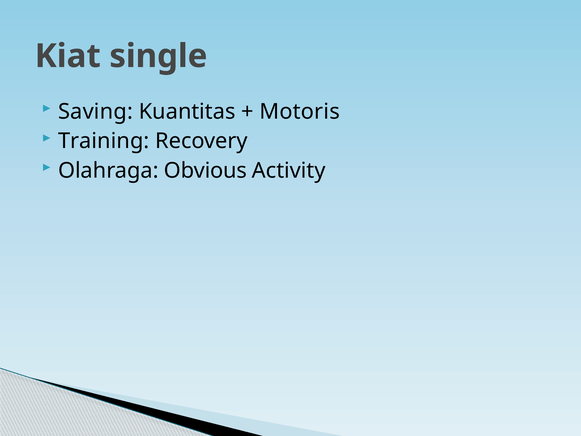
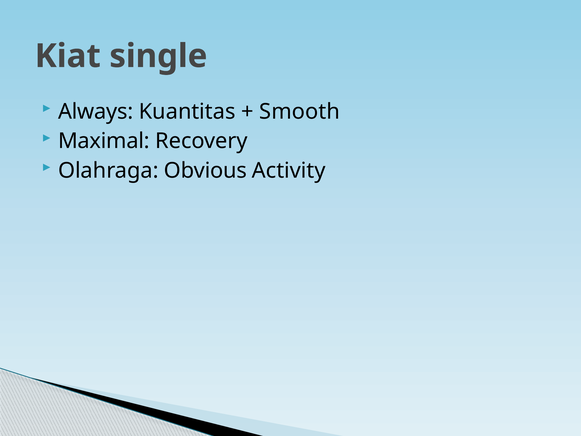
Saving: Saving -> Always
Motoris: Motoris -> Smooth
Training: Training -> Maximal
